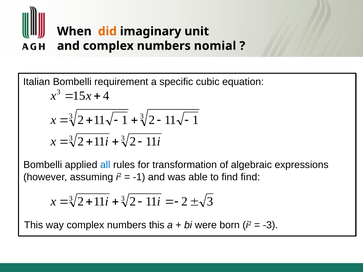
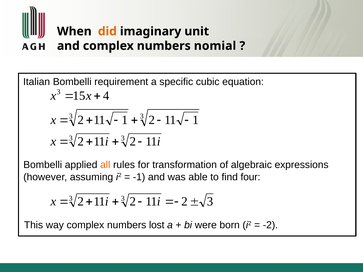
all colour: blue -> orange
find find: find -> four
numbers this: this -> lost
-3: -3 -> -2
